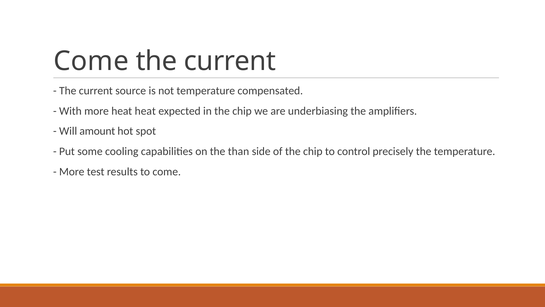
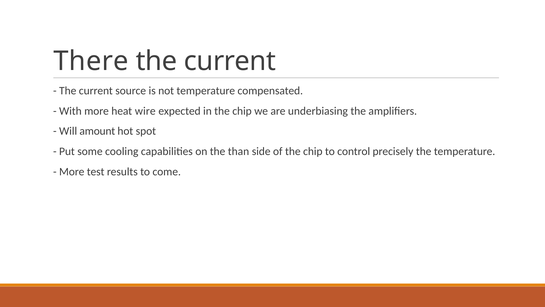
Come at (91, 61): Come -> There
heat heat: heat -> wire
